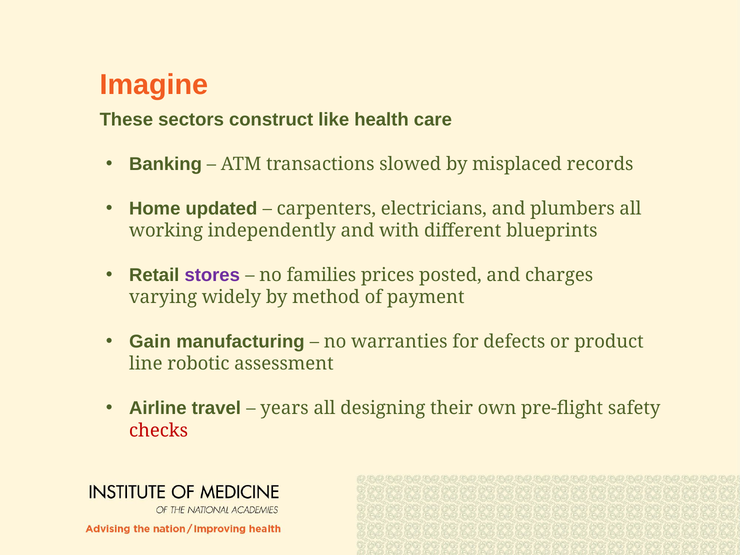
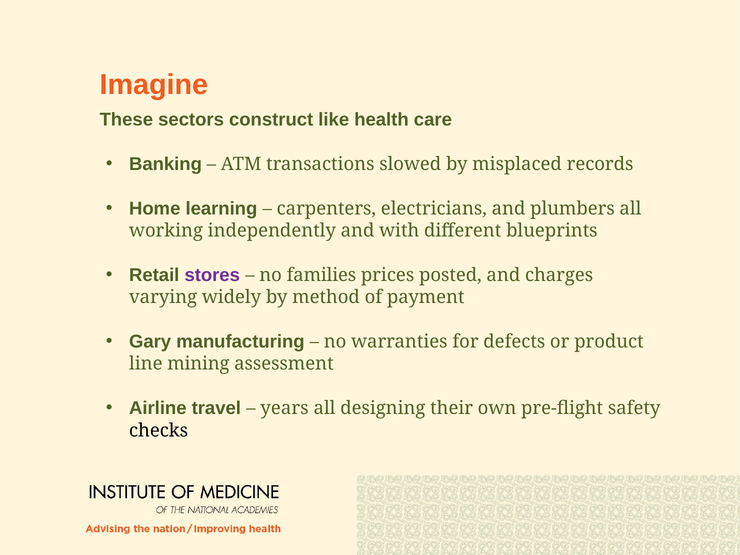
updated: updated -> learning
Gain: Gain -> Gary
robotic: robotic -> mining
checks colour: red -> black
